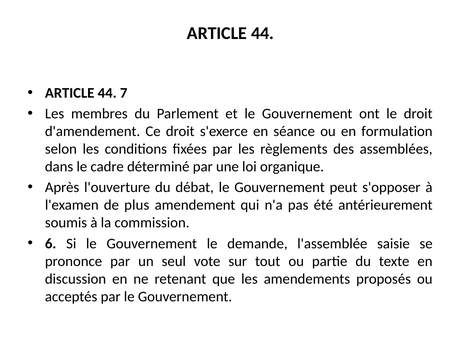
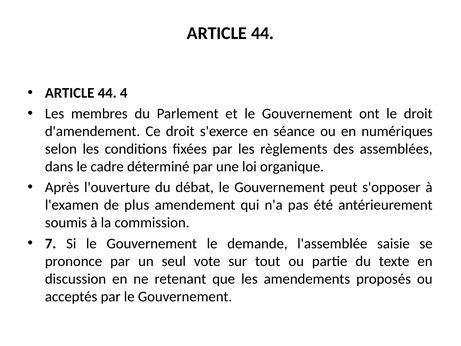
7: 7 -> 4
formulation: formulation -> numériques
6: 6 -> 7
